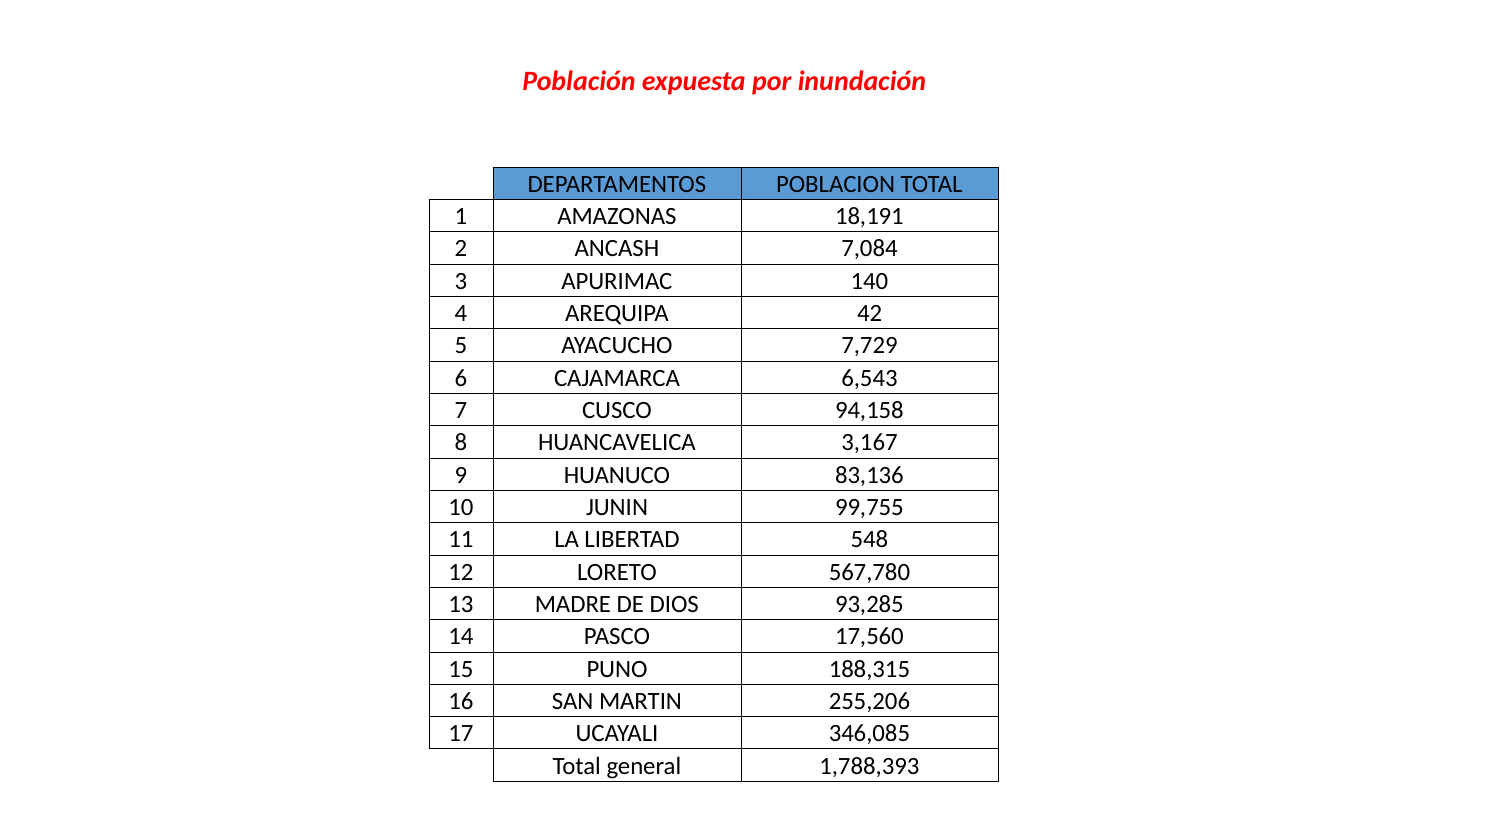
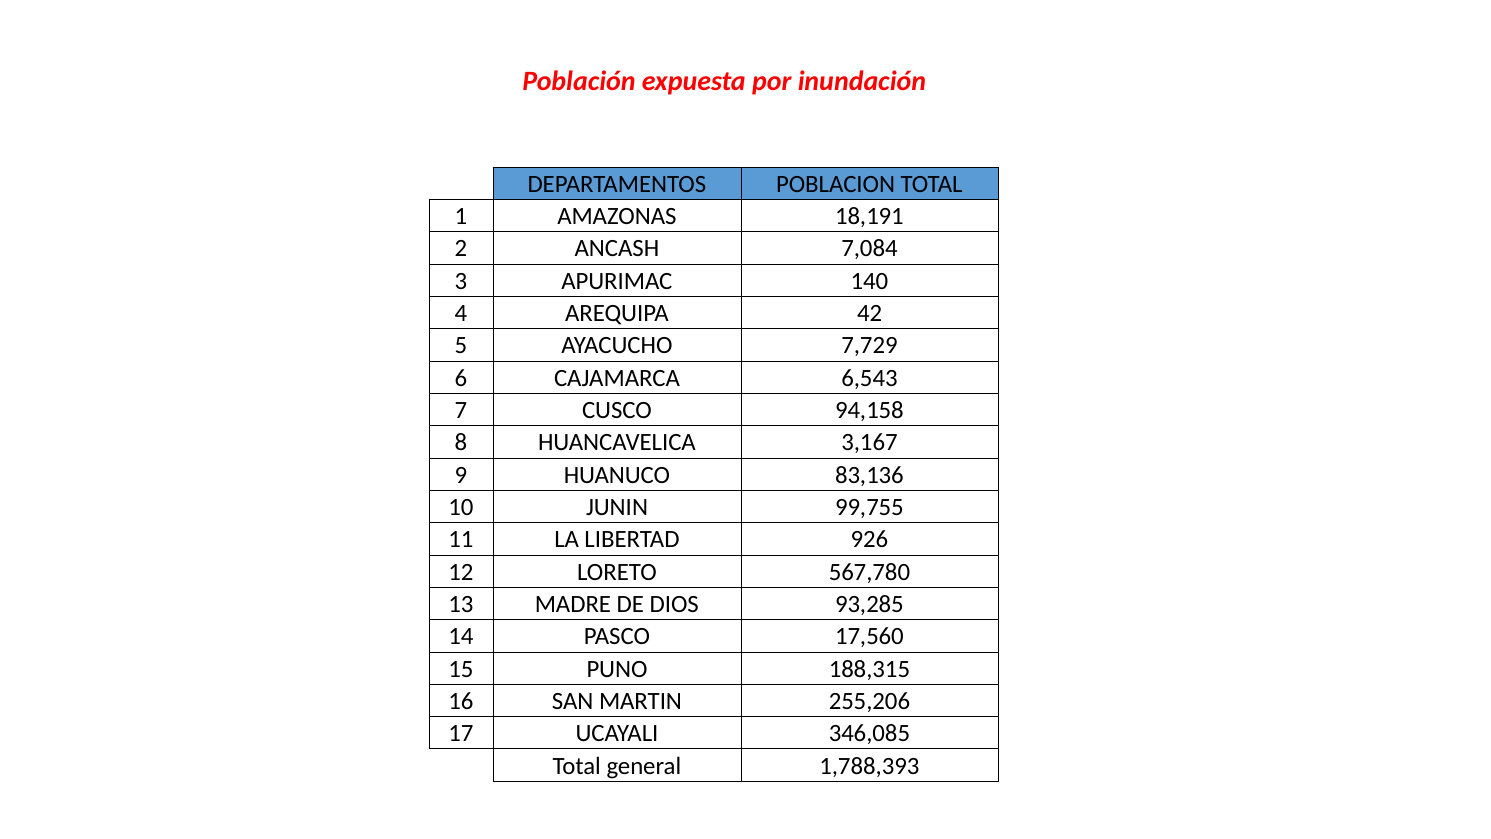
548: 548 -> 926
